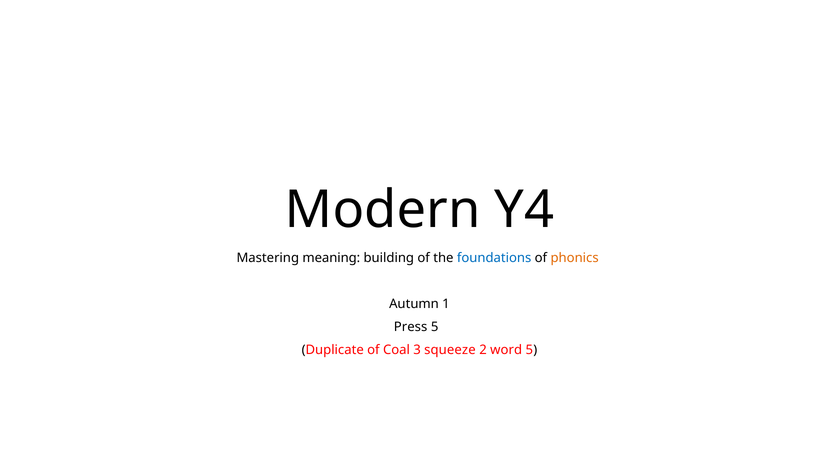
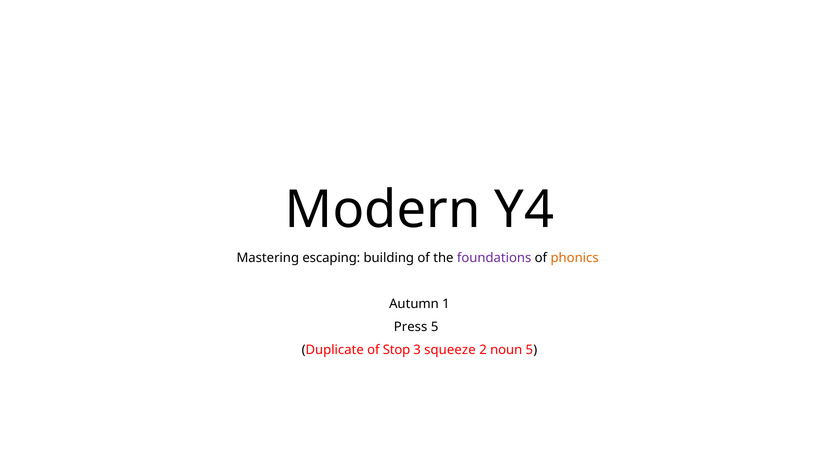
meaning: meaning -> escaping
foundations colour: blue -> purple
Coal: Coal -> Stop
word: word -> noun
